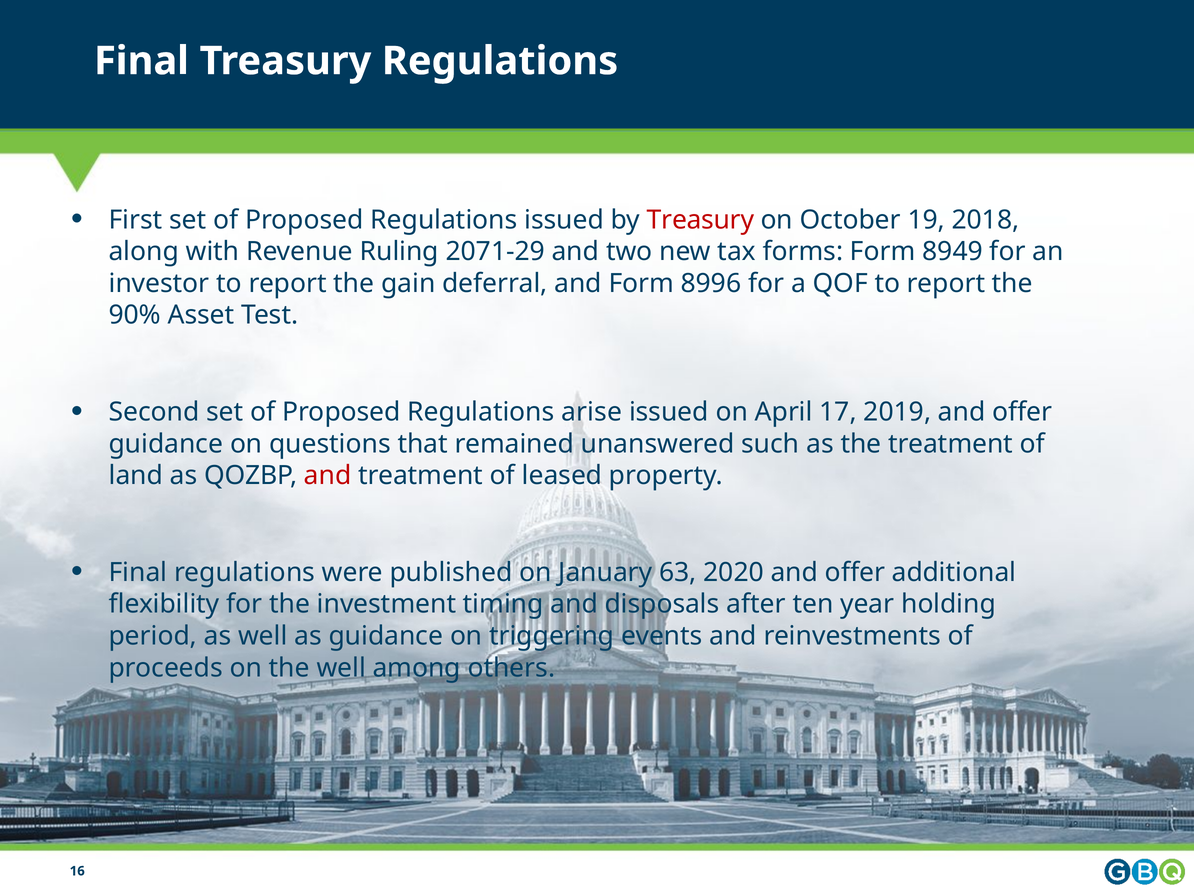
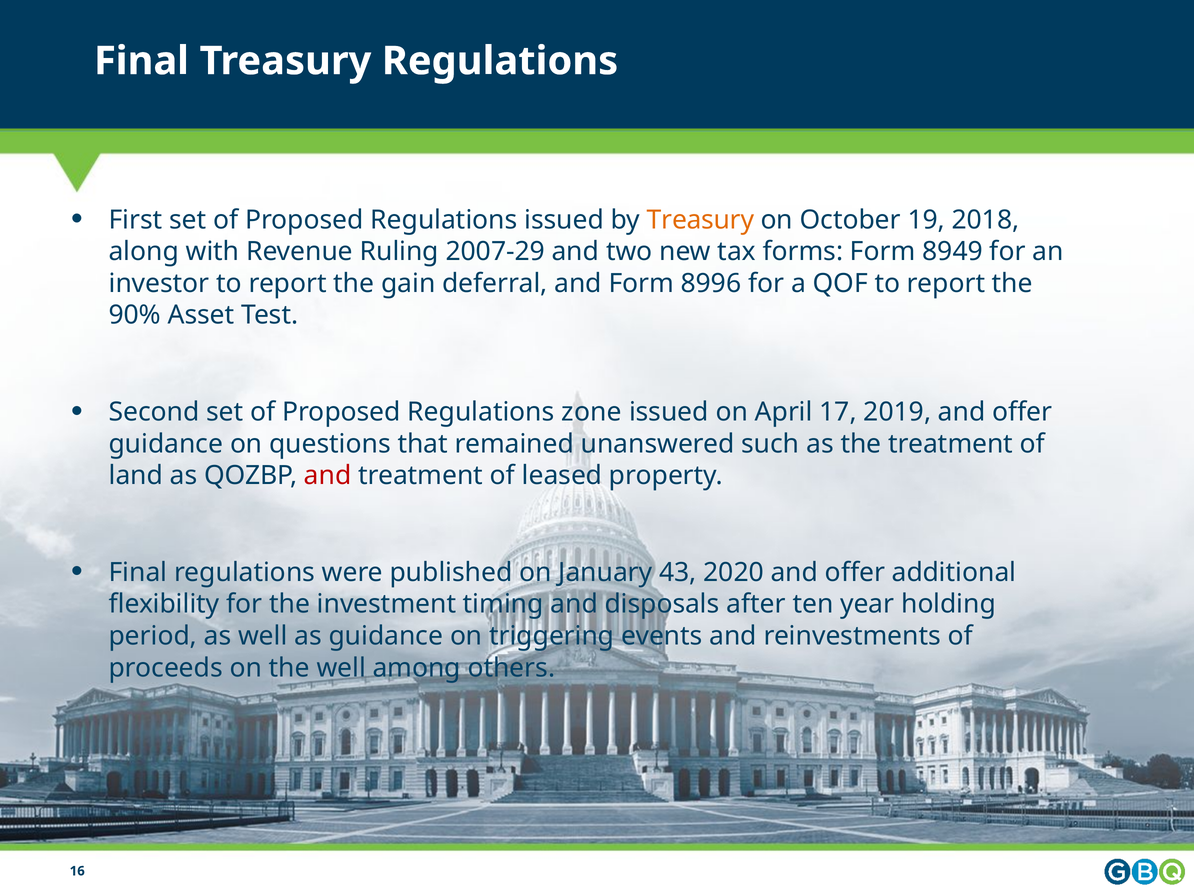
Treasury at (700, 220) colour: red -> orange
2071-29: 2071-29 -> 2007-29
arise: arise -> zone
63: 63 -> 43
